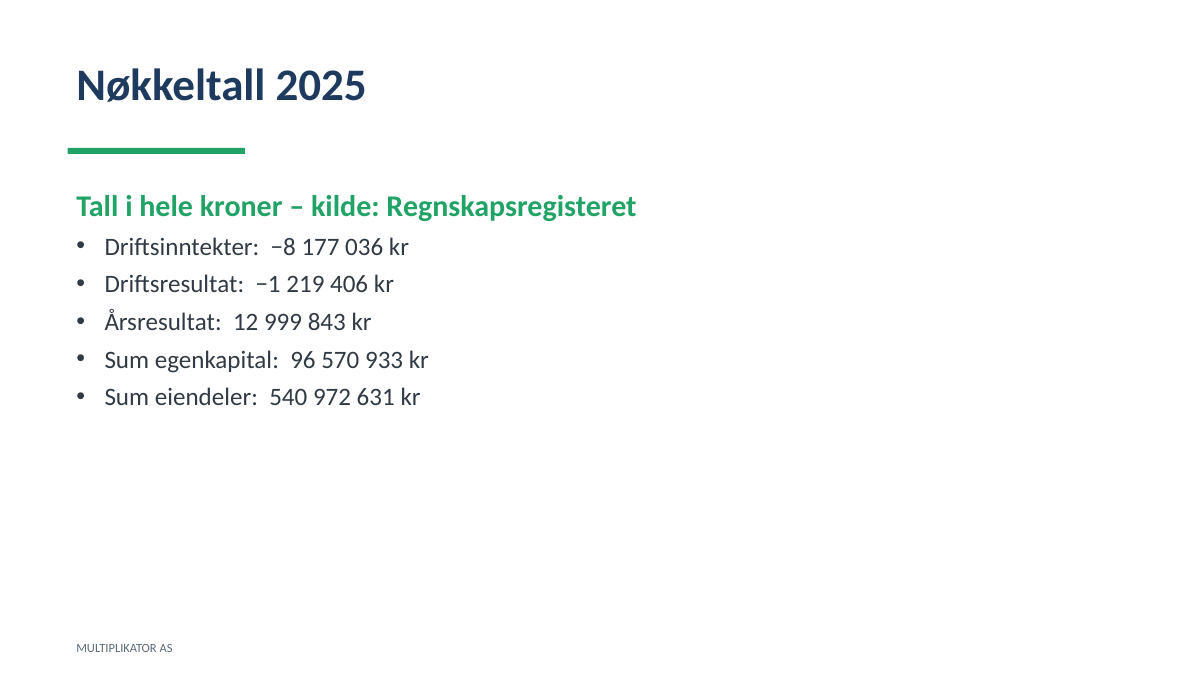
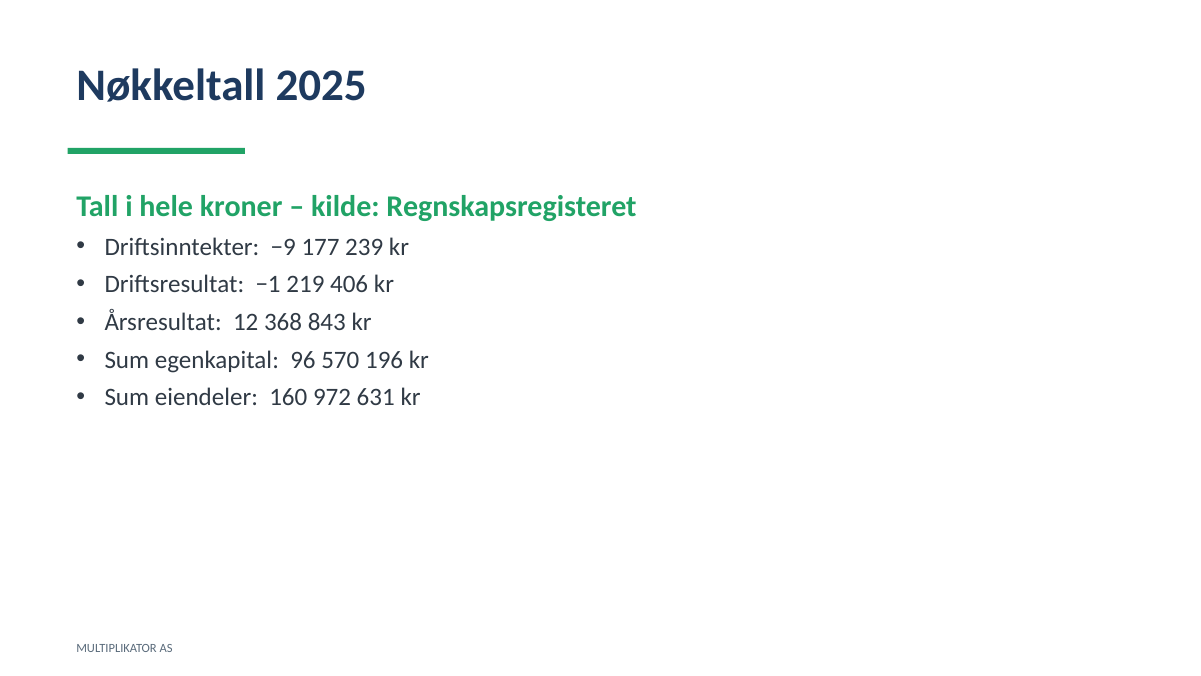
−8: −8 -> −9
036: 036 -> 239
999: 999 -> 368
933: 933 -> 196
540: 540 -> 160
